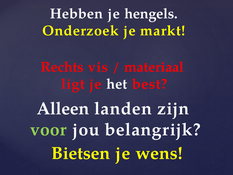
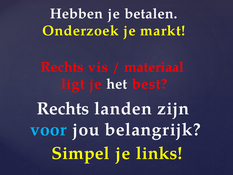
hengels: hengels -> betalen
Alleen at (63, 108): Alleen -> Rechts
voor colour: light green -> light blue
Bietsen: Bietsen -> Simpel
wens: wens -> links
